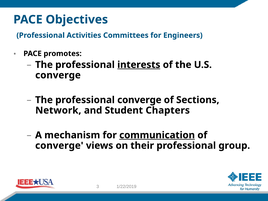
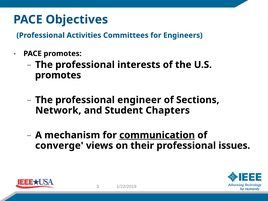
interests underline: present -> none
converge at (58, 75): converge -> promotes
professional converge: converge -> engineer
group: group -> issues
